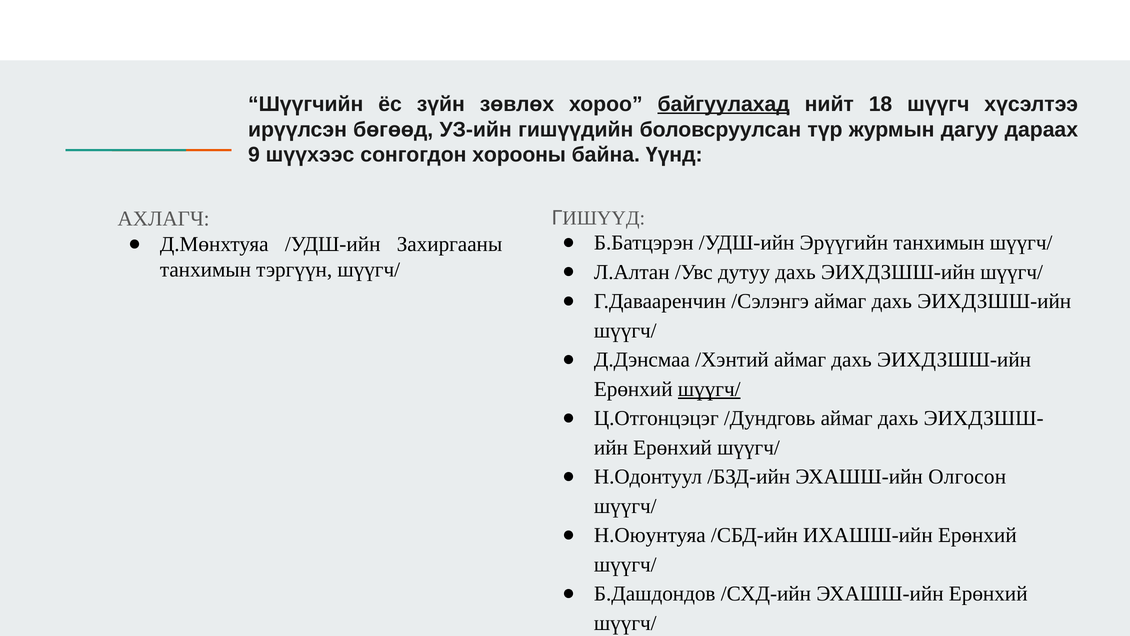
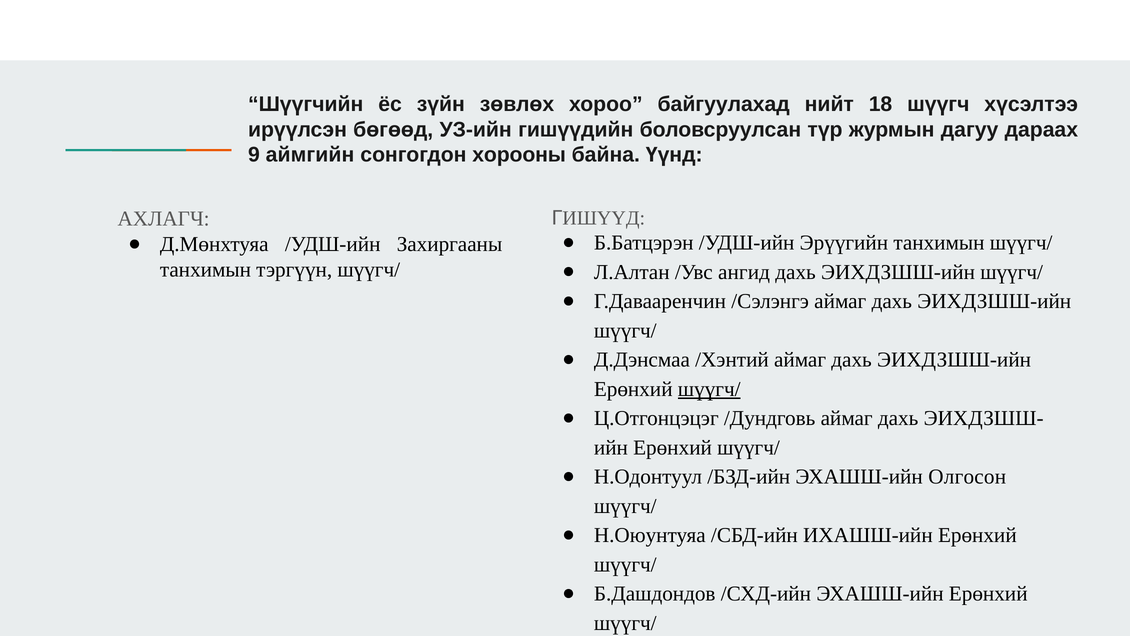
байгуулахад underline: present -> none
шүүхээс: шүүхээс -> аймгийн
дутуу: дутуу -> ангид
